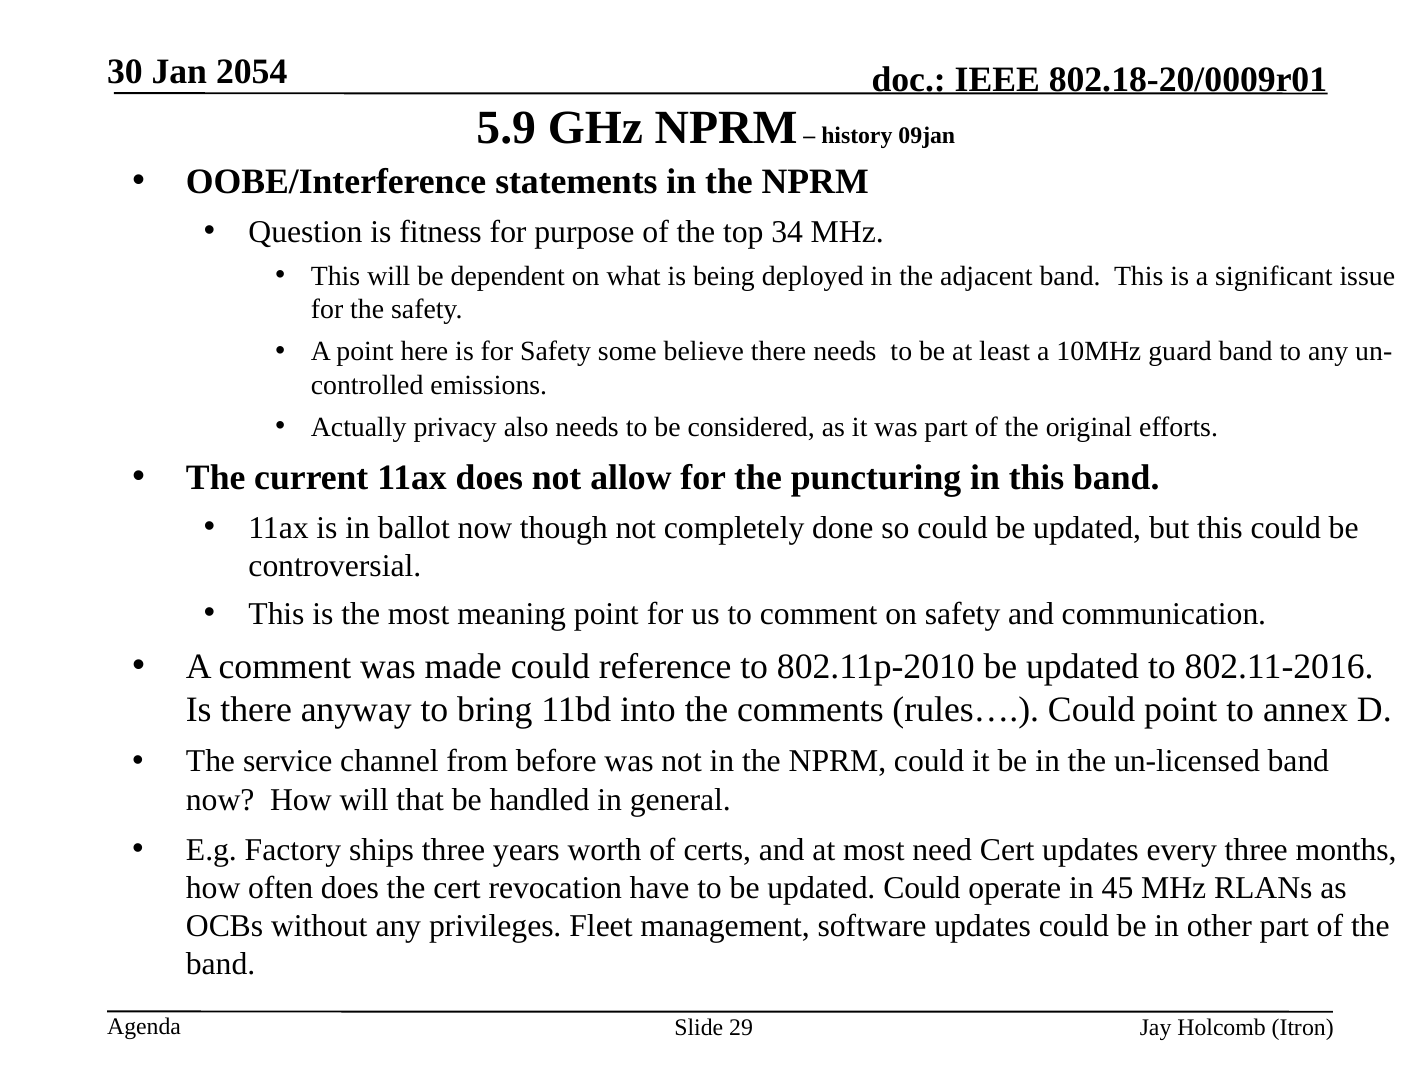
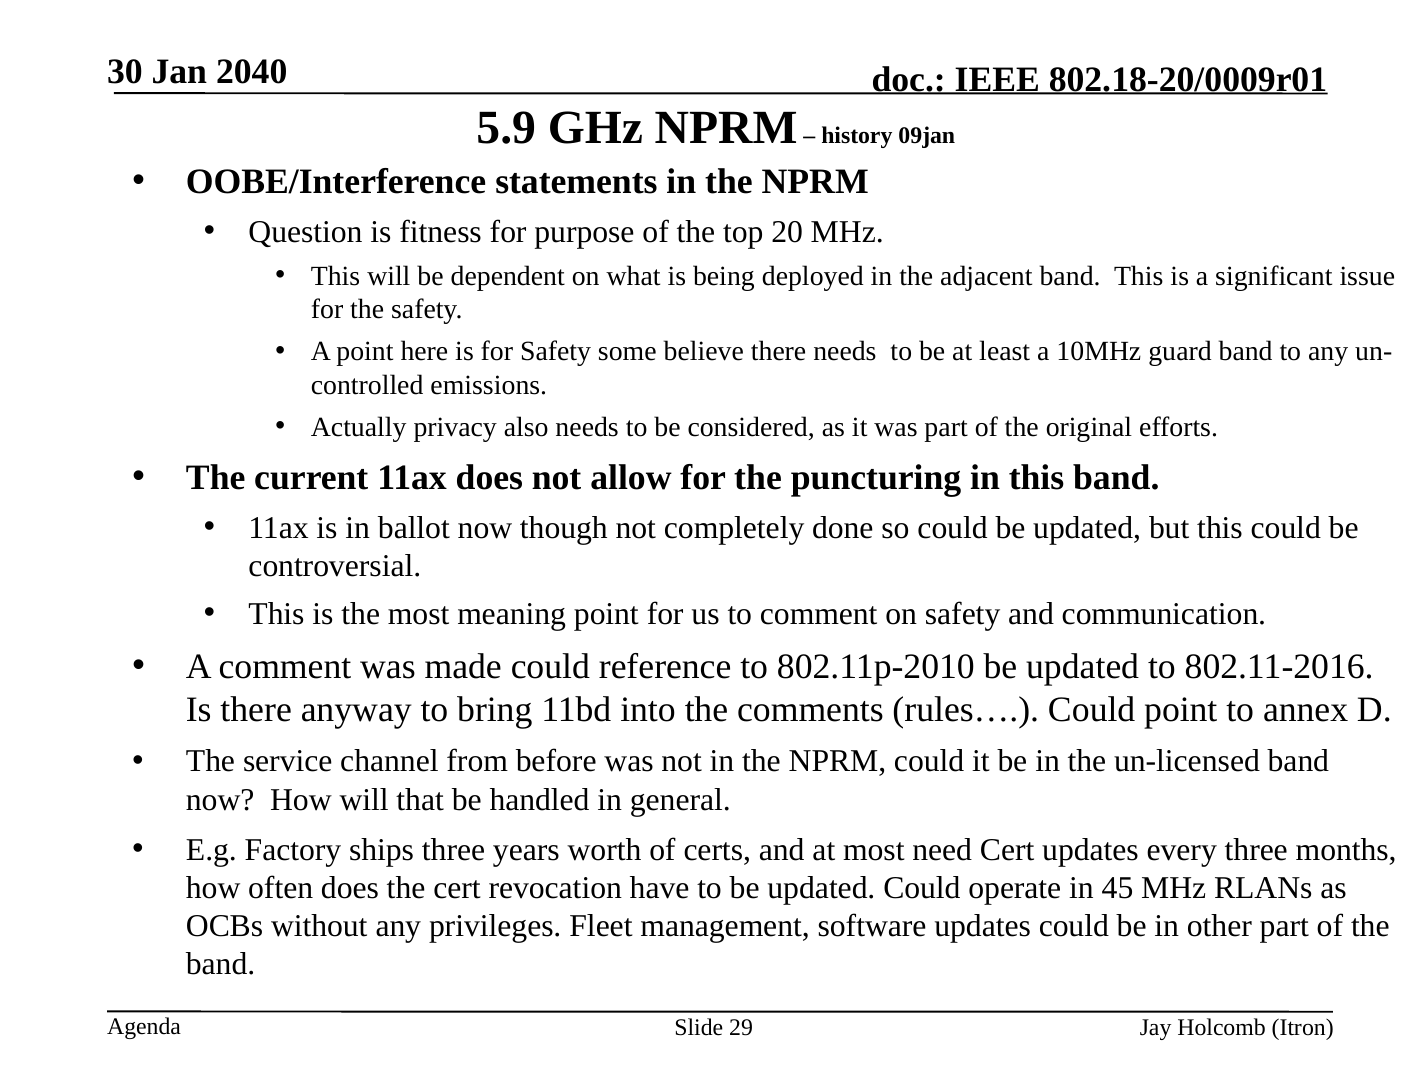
2054: 2054 -> 2040
34: 34 -> 20
